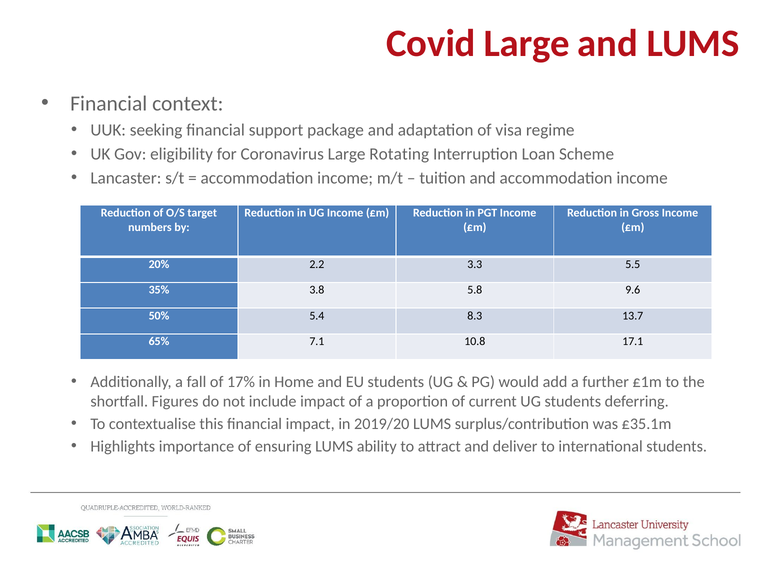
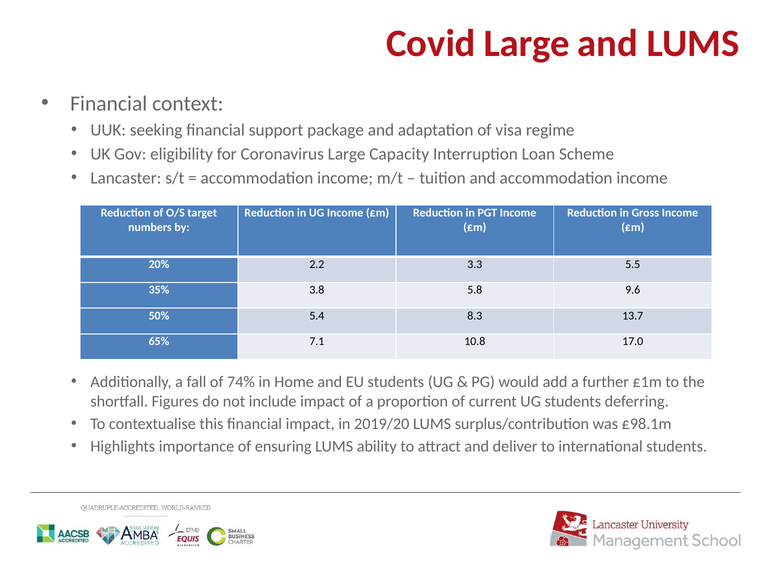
Rotating: Rotating -> Capacity
17.1: 17.1 -> 17.0
17%: 17% -> 74%
£35.1m: £35.1m -> £98.1m
